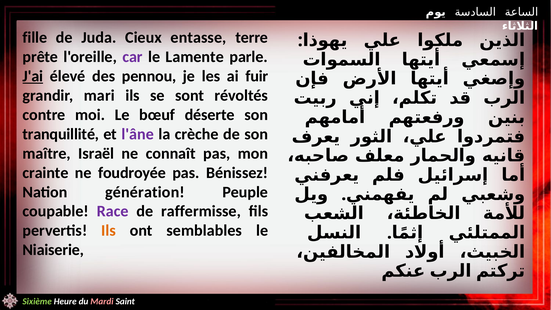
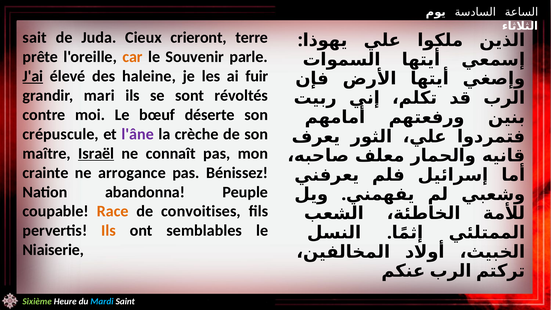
fille: fille -> sait
entasse: entasse -> crieront
car colour: purple -> orange
Lamente: Lamente -> Souvenir
pennou: pennou -> haleine
tranquillité: tranquillité -> crépuscule
Israël underline: none -> present
foudroyée: foudroyée -> arrogance
génération: génération -> abandonna
Race colour: purple -> orange
raffermisse: raffermisse -> convoitises
Mardi colour: pink -> light blue
